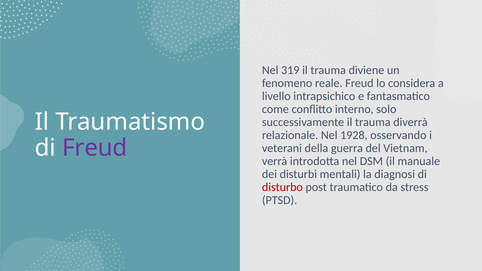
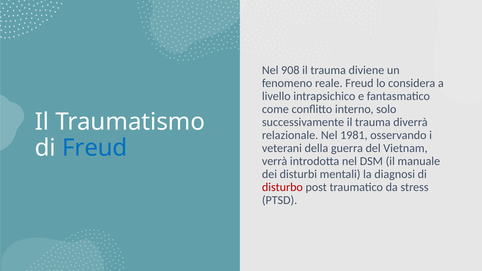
319: 319 -> 908
1928: 1928 -> 1981
Freud at (95, 148) colour: purple -> blue
